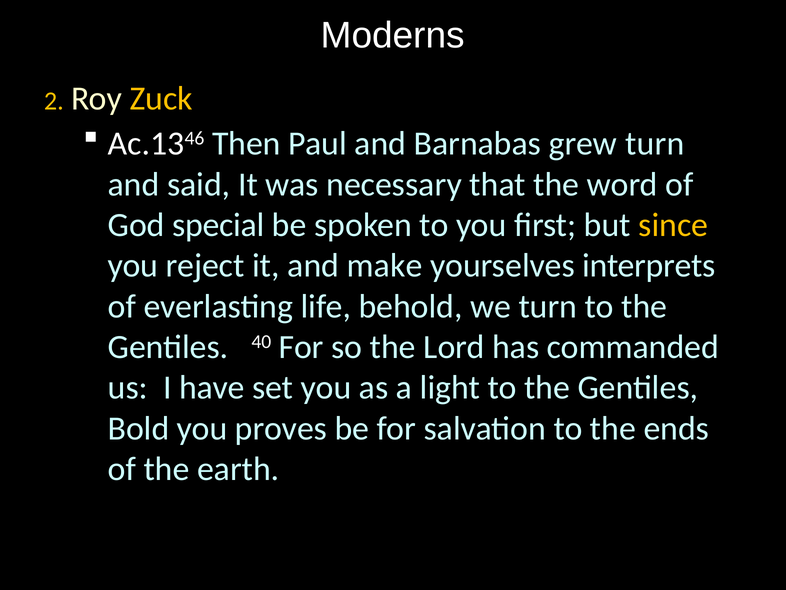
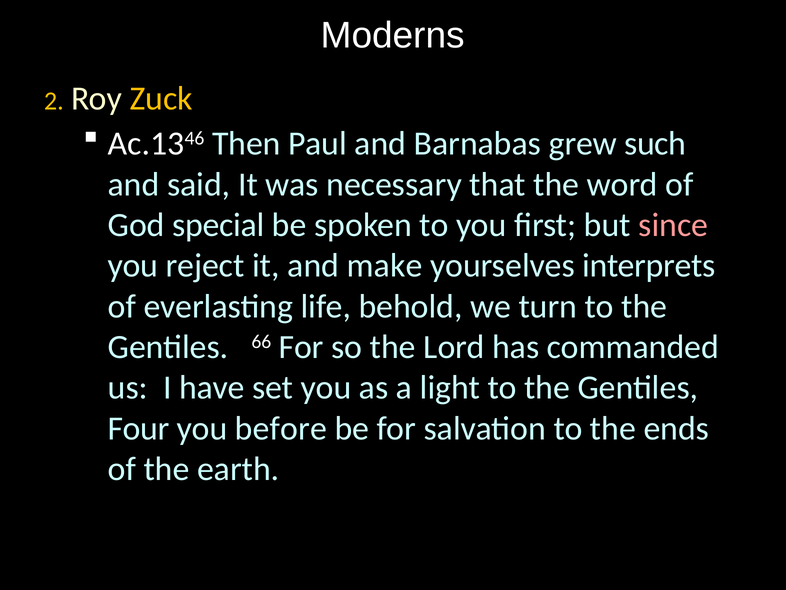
grew turn: turn -> such
since colour: yellow -> pink
40: 40 -> 66
Bold: Bold -> Four
proves: proves -> before
